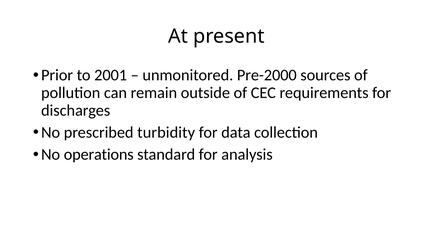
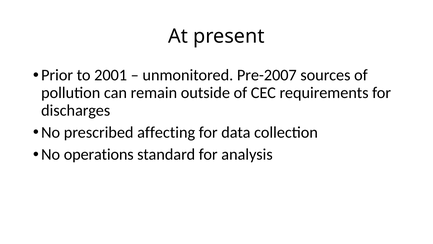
Pre-2000: Pre-2000 -> Pre-2007
turbidity: turbidity -> affecting
